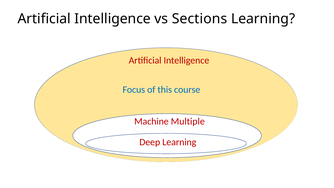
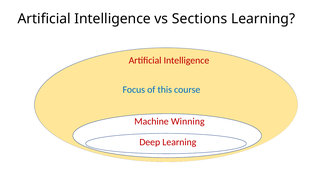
Multiple: Multiple -> Winning
